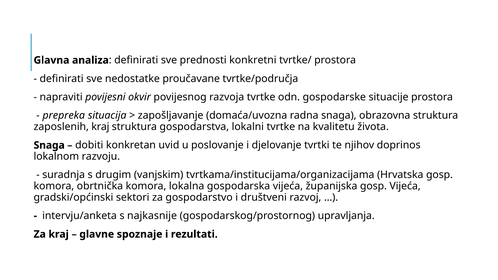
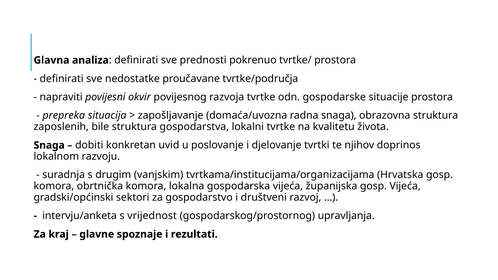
konkretni: konkretni -> pokrenuo
zaposlenih kraj: kraj -> bile
najkasnije: najkasnije -> vrijednost
